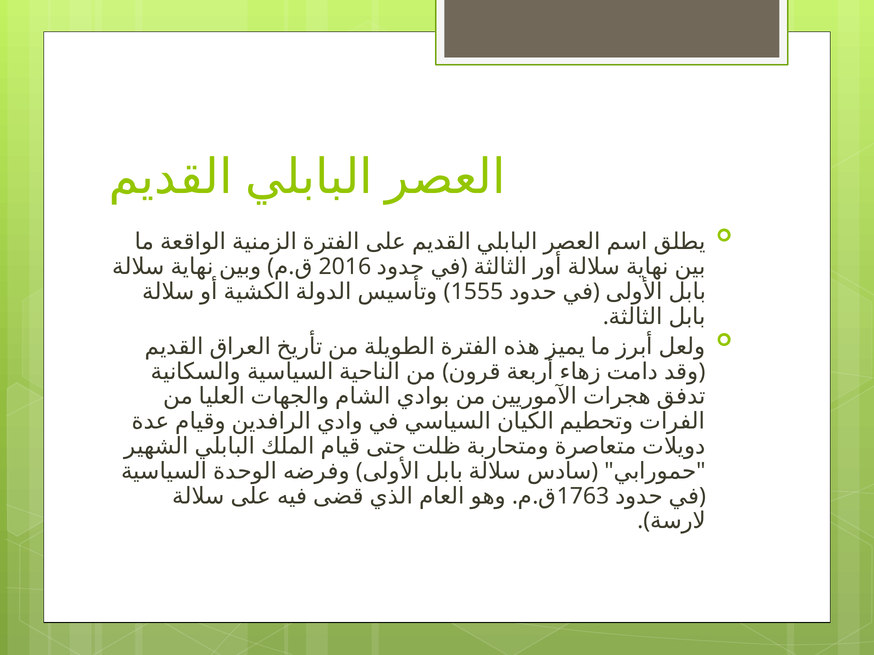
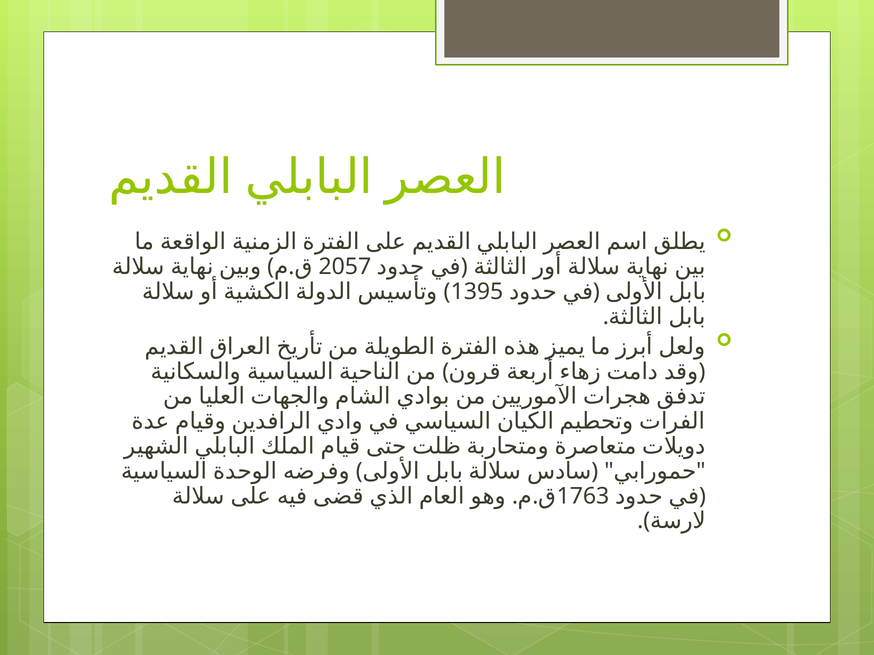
2016: 2016 -> 2057
1555: 1555 -> 1395
